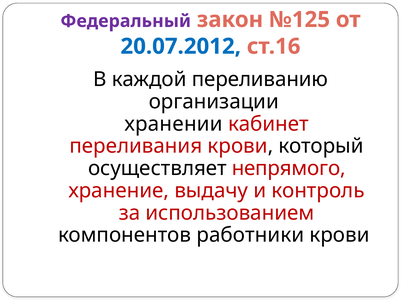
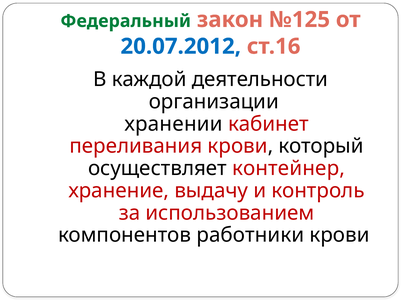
Федеральный colour: purple -> green
переливанию: переливанию -> деятельности
непрямого: непрямого -> контейнер
